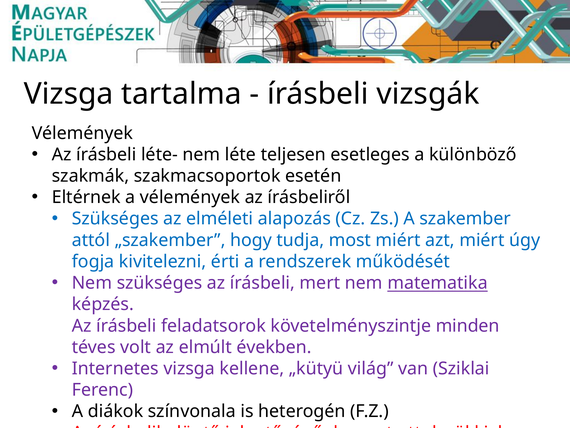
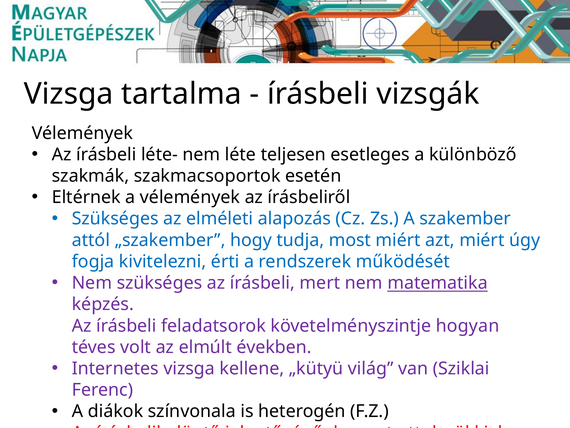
minden: minden -> hogyan
